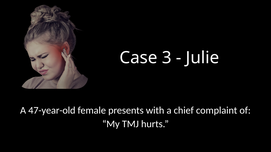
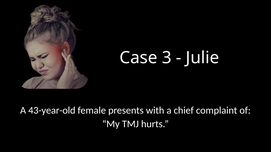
47-year-old: 47-year-old -> 43-year-old
